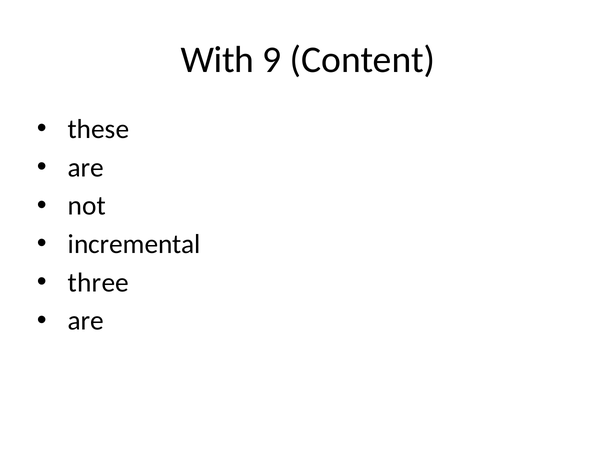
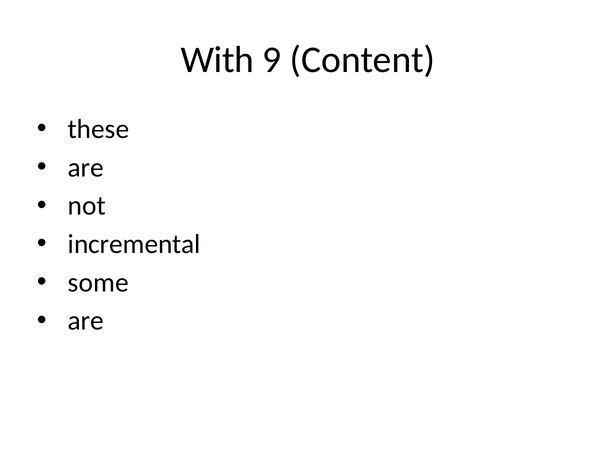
three: three -> some
